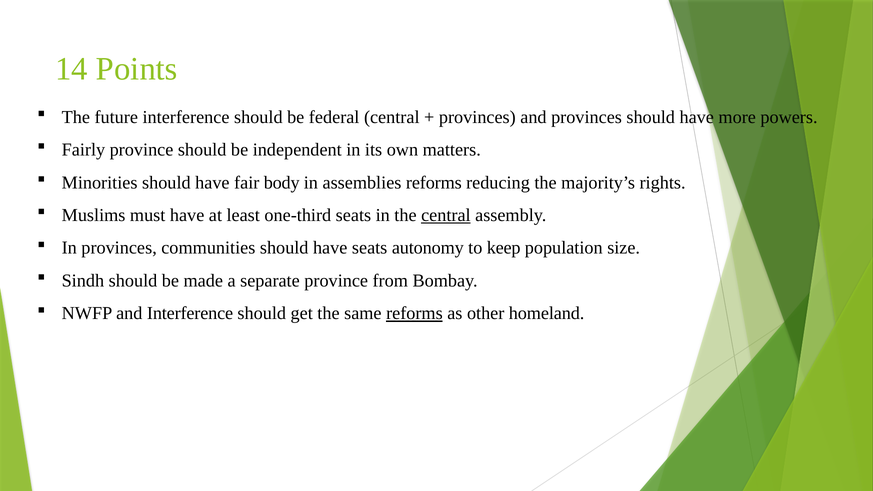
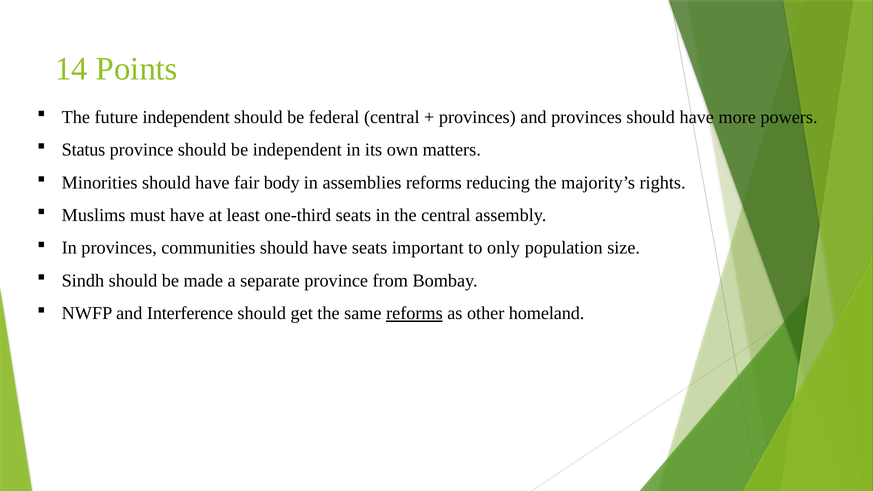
future interference: interference -> independent
Fairly: Fairly -> Status
central at (446, 215) underline: present -> none
autonomy: autonomy -> important
keep: keep -> only
